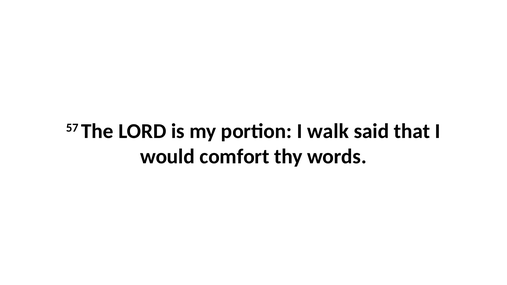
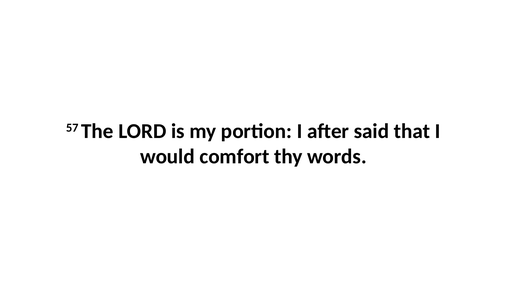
walk: walk -> after
